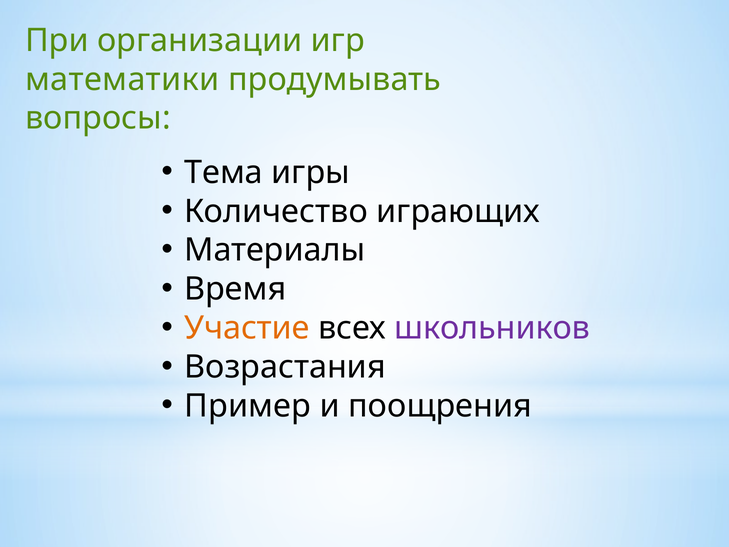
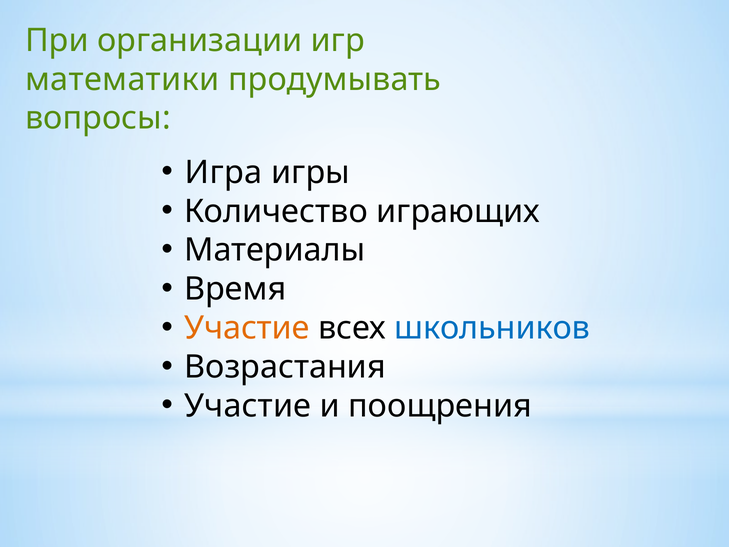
Тема: Тема -> Игра
школьников colour: purple -> blue
Пример at (248, 406): Пример -> Участие
